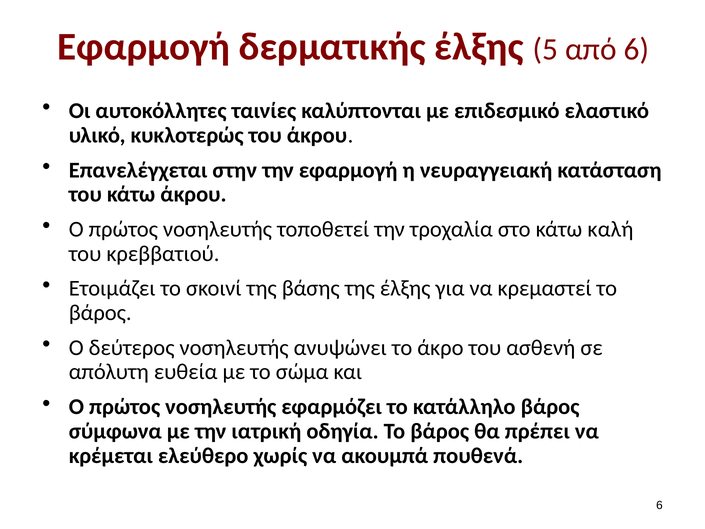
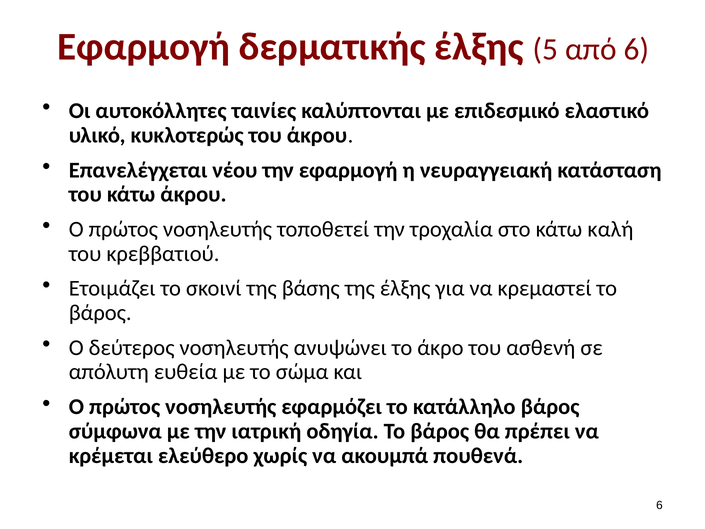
στην: στην -> νέου
